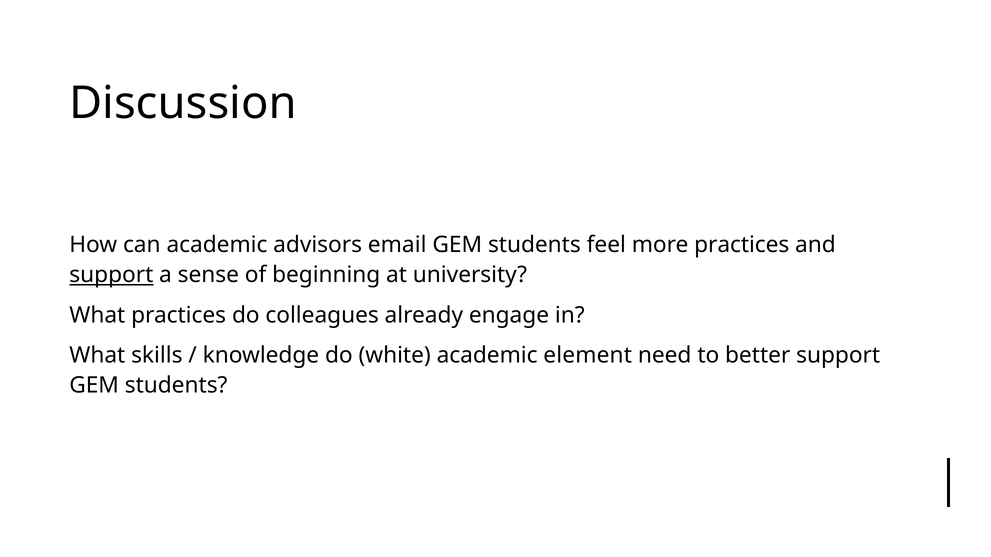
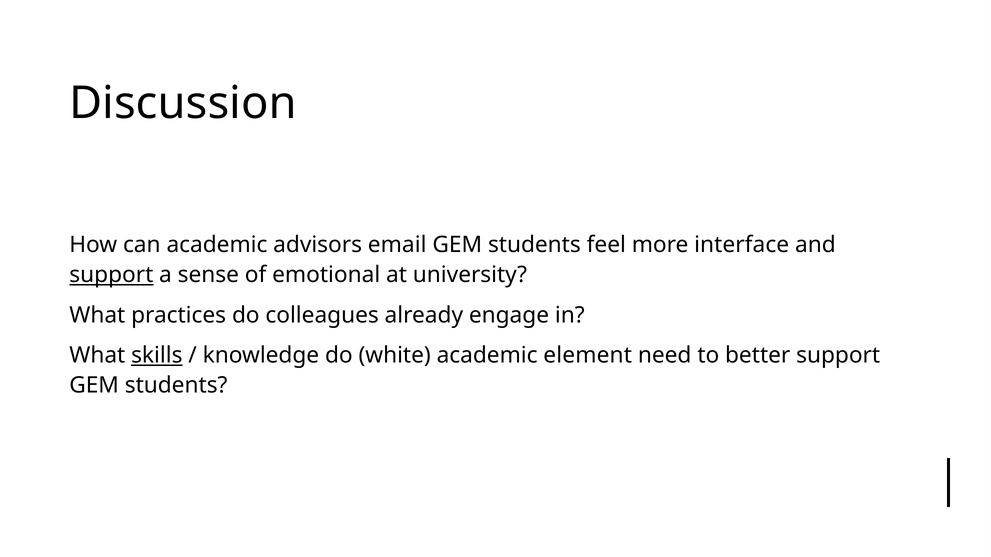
more practices: practices -> interface
beginning: beginning -> emotional
skills underline: none -> present
